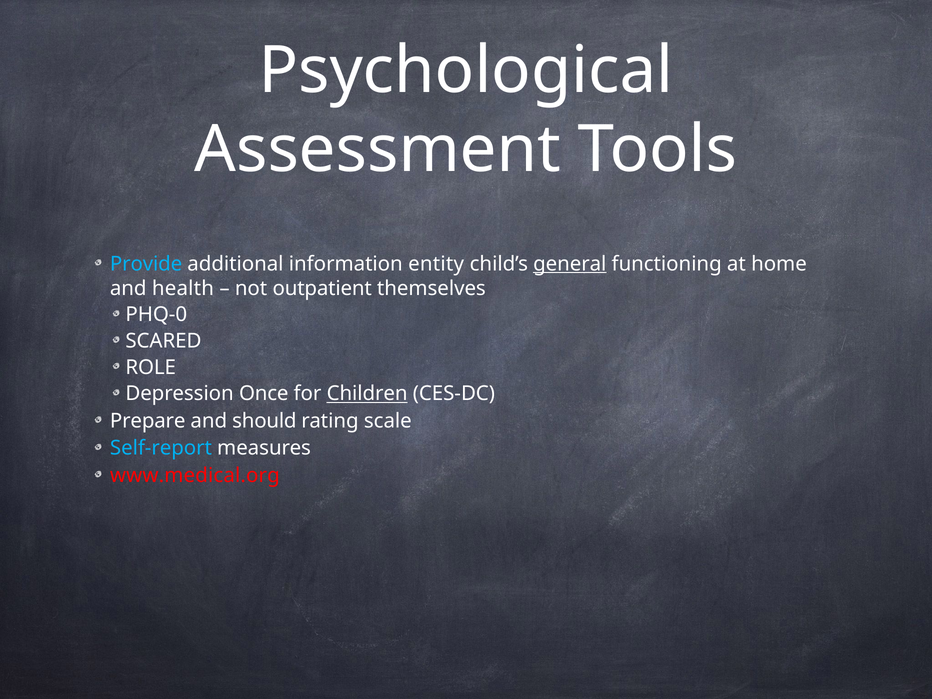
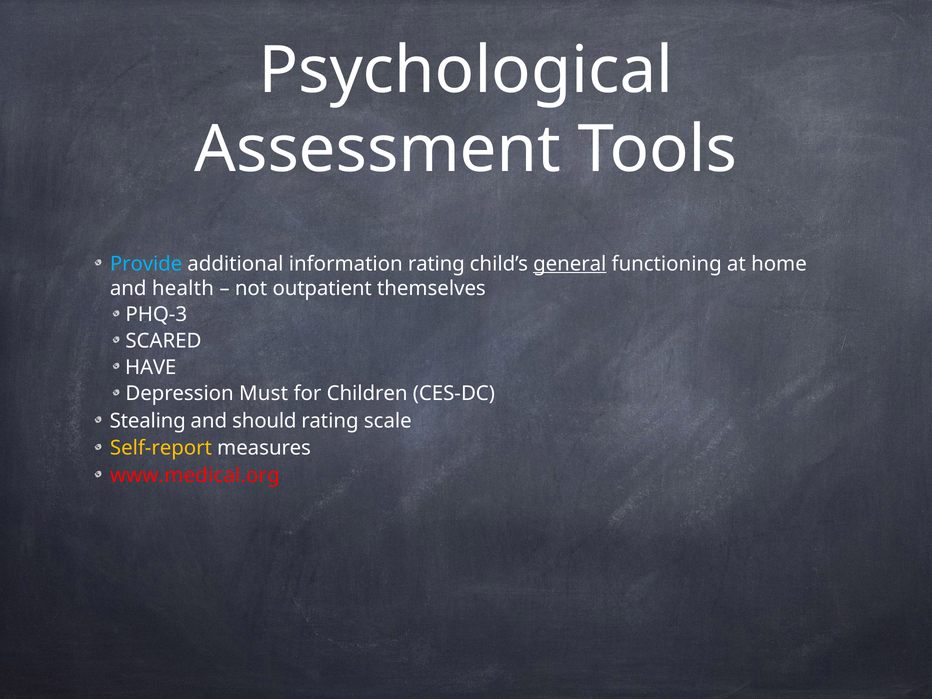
information entity: entity -> rating
PHQ-0: PHQ-0 -> PHQ-3
ROLE: ROLE -> HAVE
Once: Once -> Must
Children underline: present -> none
Prepare: Prepare -> Stealing
Self-report colour: light blue -> yellow
